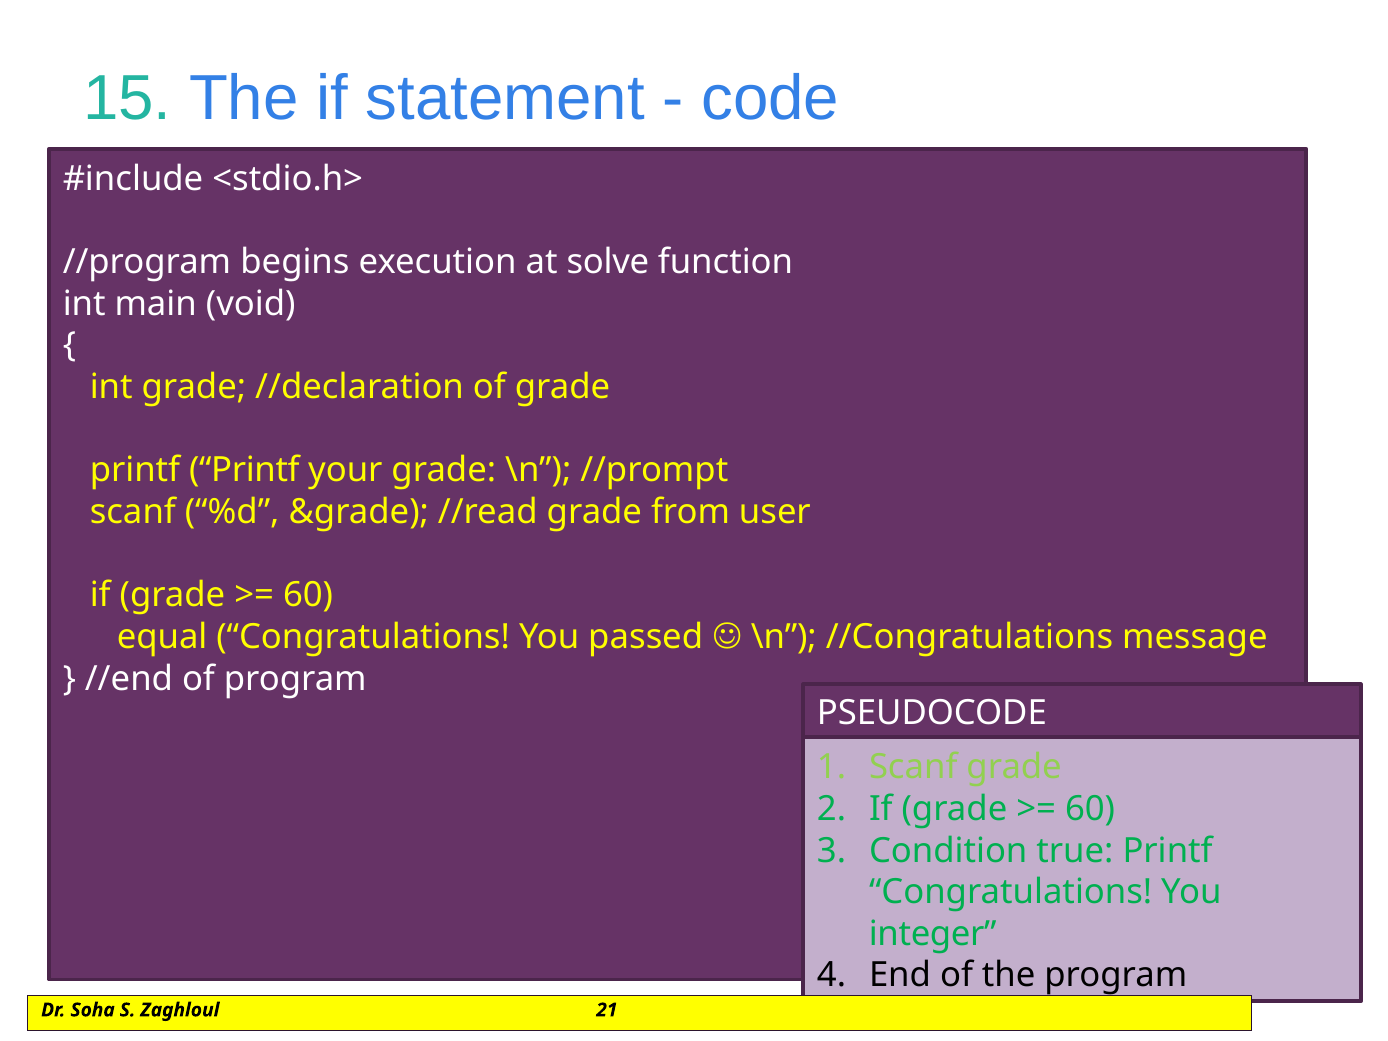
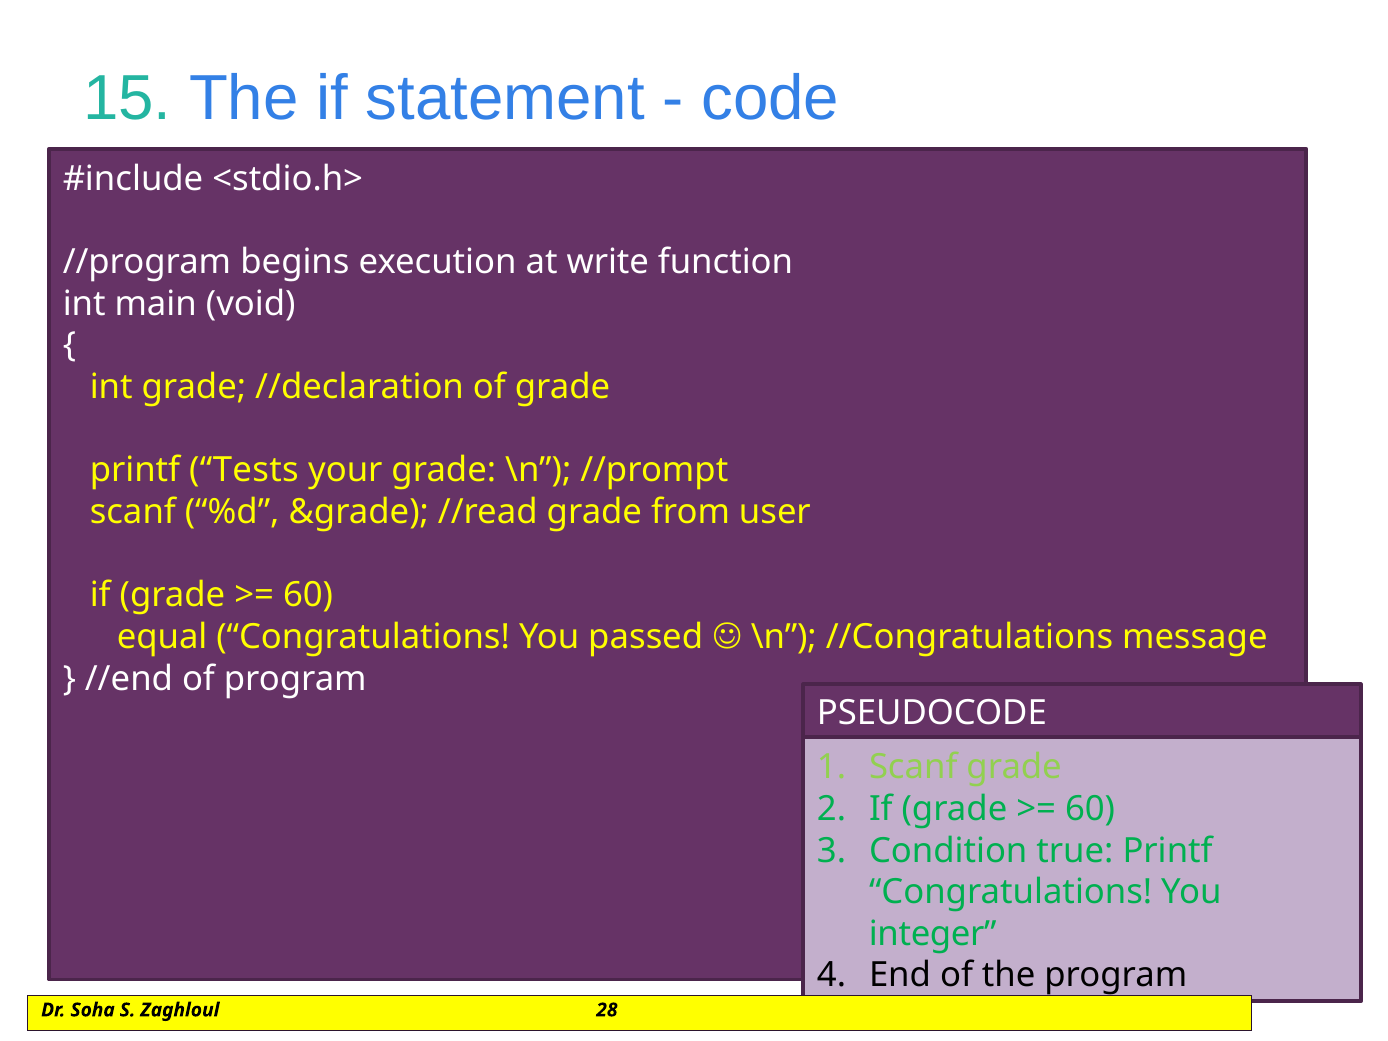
solve: solve -> write
printf Printf: Printf -> Tests
21: 21 -> 28
